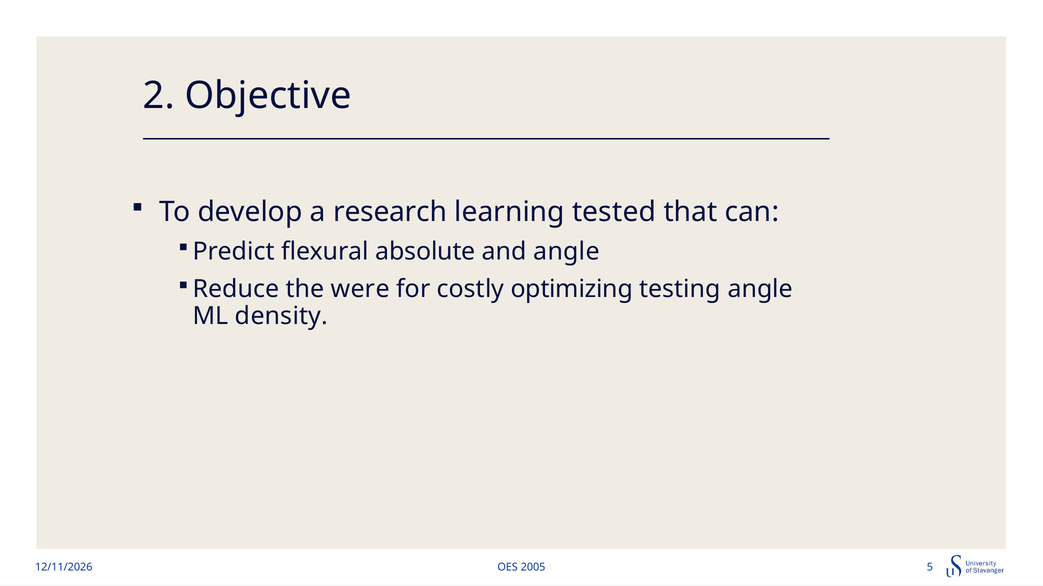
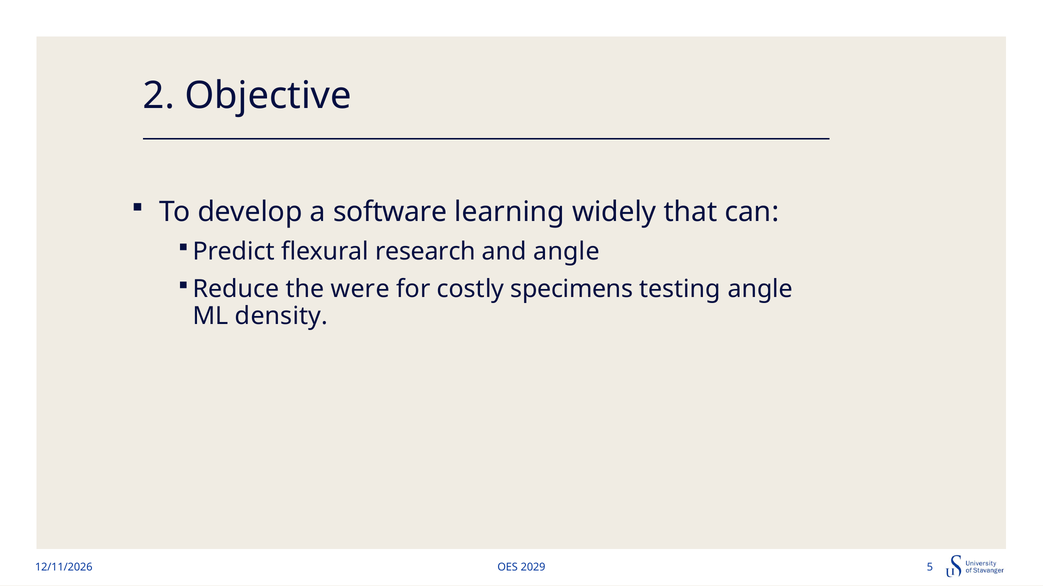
research: research -> software
tested: tested -> widely
absolute: absolute -> research
optimizing: optimizing -> specimens
2005: 2005 -> 2029
